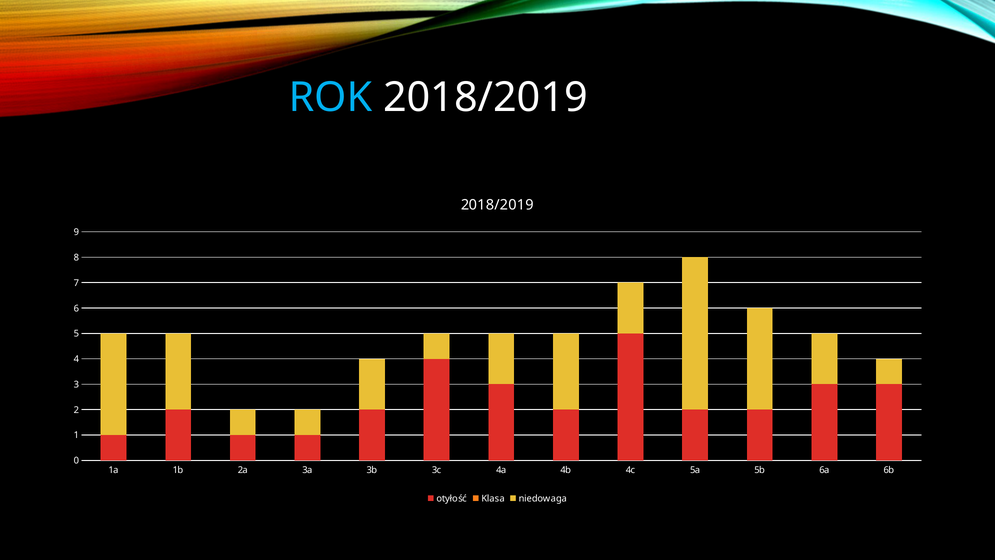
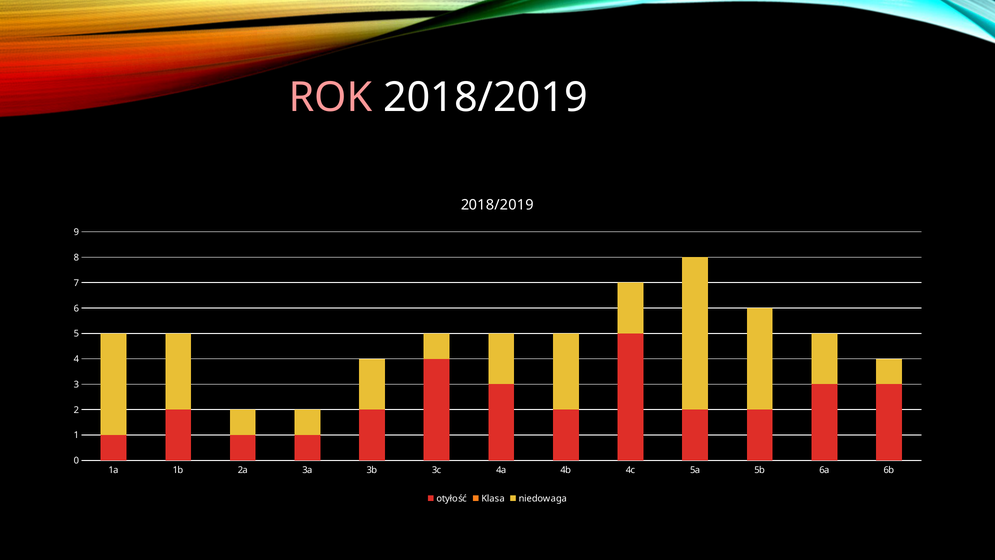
ROK colour: light blue -> pink
